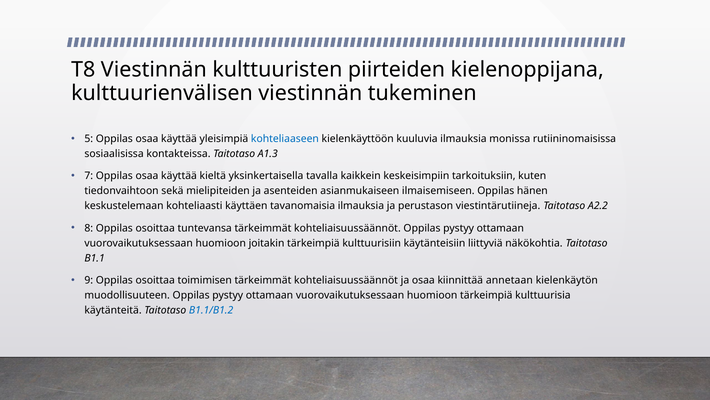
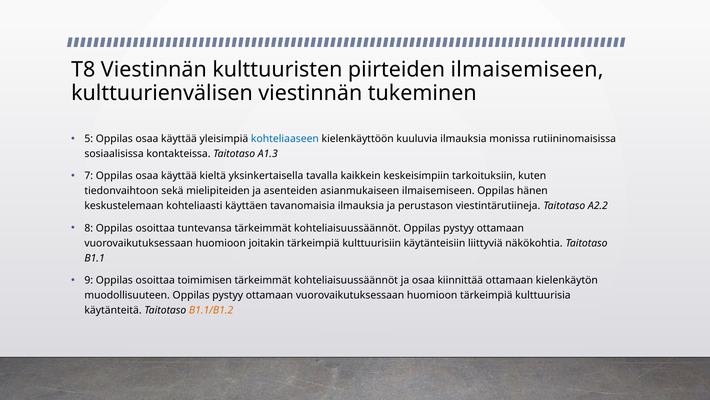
piirteiden kielenoppijana: kielenoppijana -> ilmaisemiseen
kiinnittää annetaan: annetaan -> ottamaan
B1.1/B1.2 colour: blue -> orange
